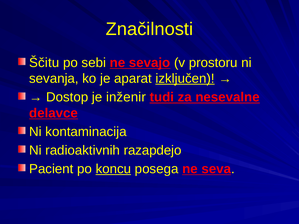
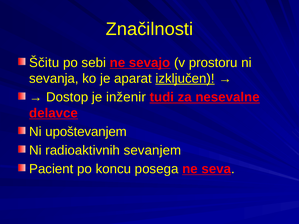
kontaminacija: kontaminacija -> upoštevanjem
razapdejo: razapdejo -> sevanjem
koncu underline: present -> none
